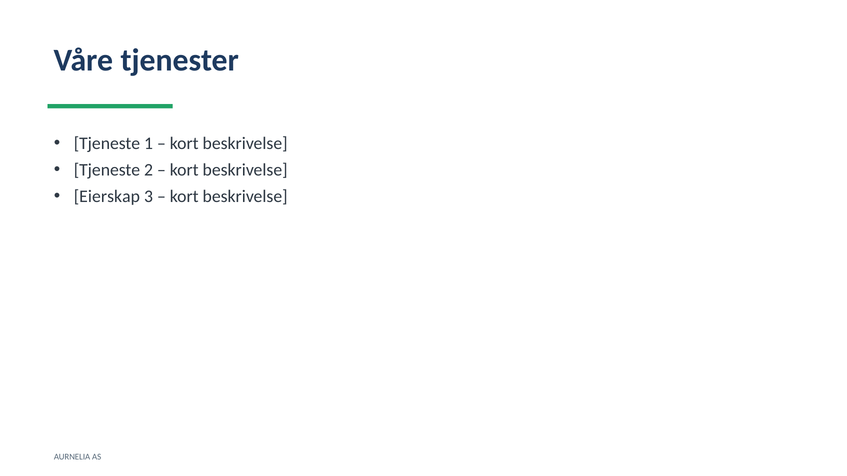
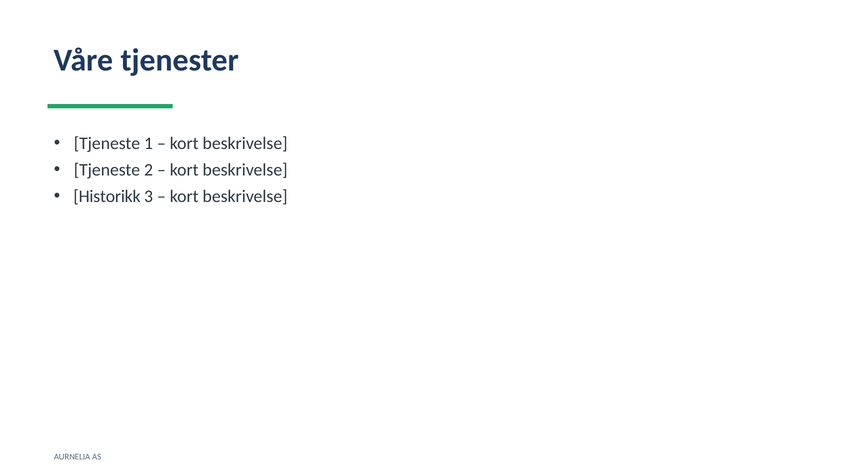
Eierskap: Eierskap -> Historikk
